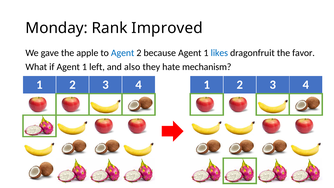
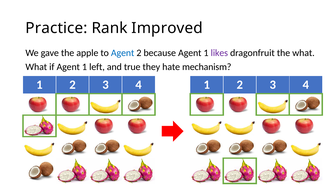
Monday: Monday -> Practice
likes colour: blue -> purple
the favor: favor -> what
also: also -> true
